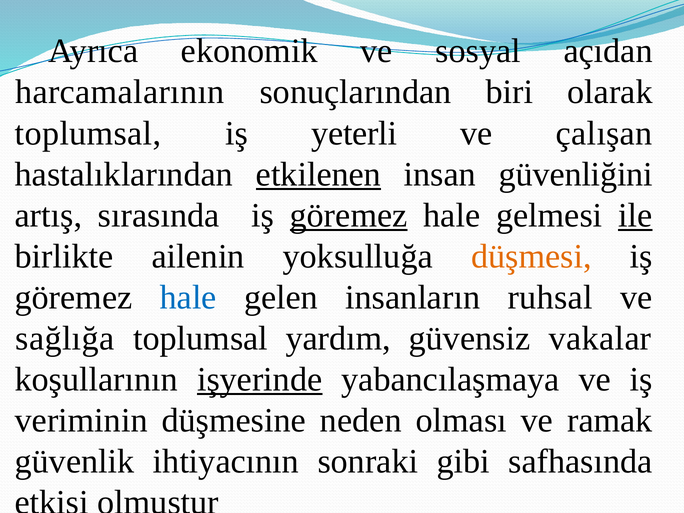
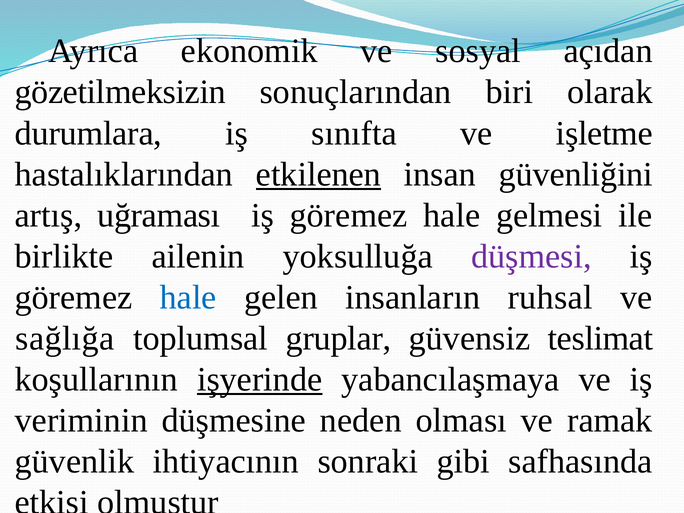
harcamalarının: harcamalarının -> gözetilmeksizin
toplumsal at (88, 133): toplumsal -> durumlara
yeterli: yeterli -> sınıfta
çalışan: çalışan -> işletme
sırasında: sırasında -> uğraması
göremez at (349, 215) underline: present -> none
ile underline: present -> none
düşmesi colour: orange -> purple
yardım: yardım -> gruplar
vakalar: vakalar -> teslimat
